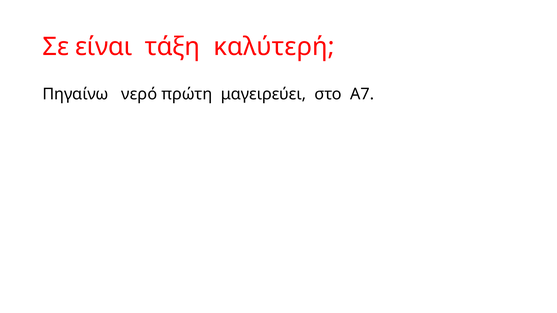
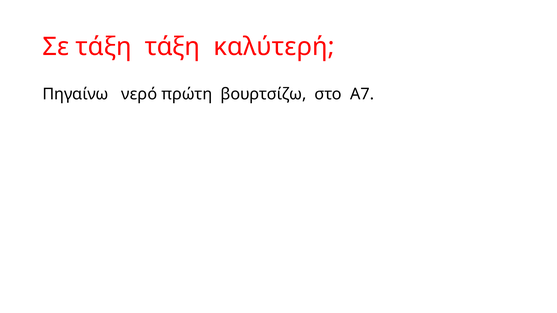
Σε είναι: είναι -> τάξη
μαγειρεύει: μαγειρεύει -> βουρτσίζω
